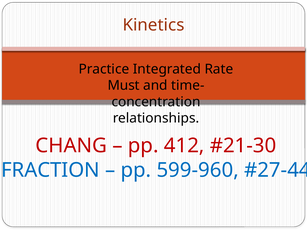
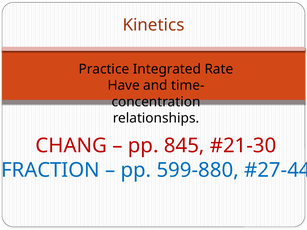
Must: Must -> Have
412: 412 -> 845
599-960: 599-960 -> 599-880
